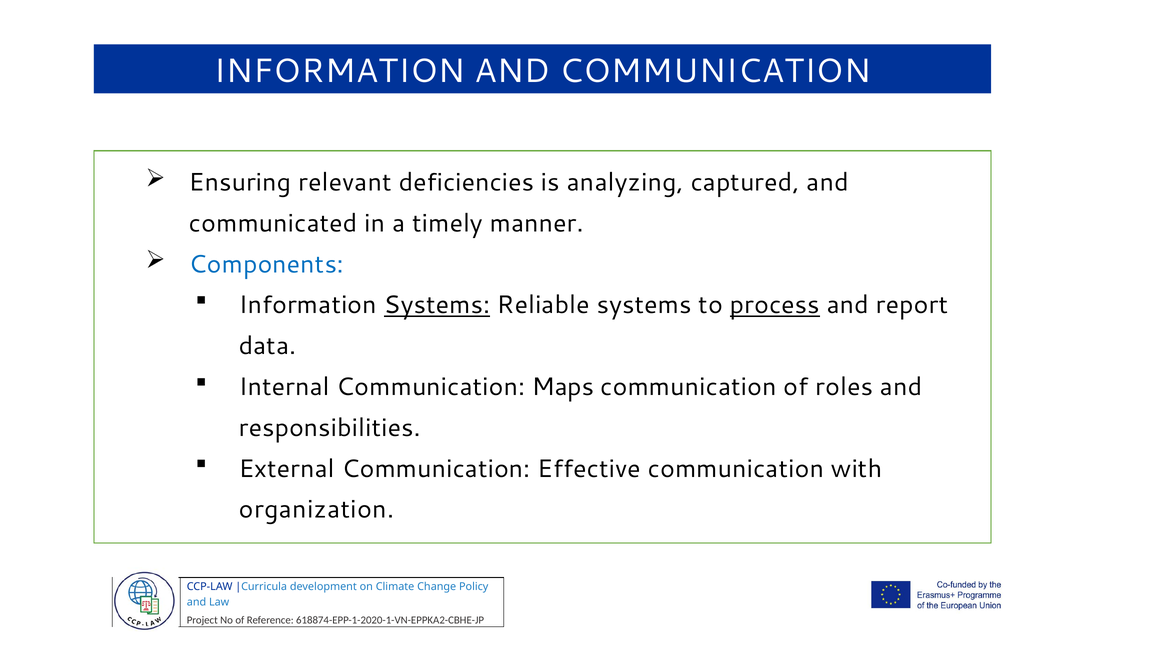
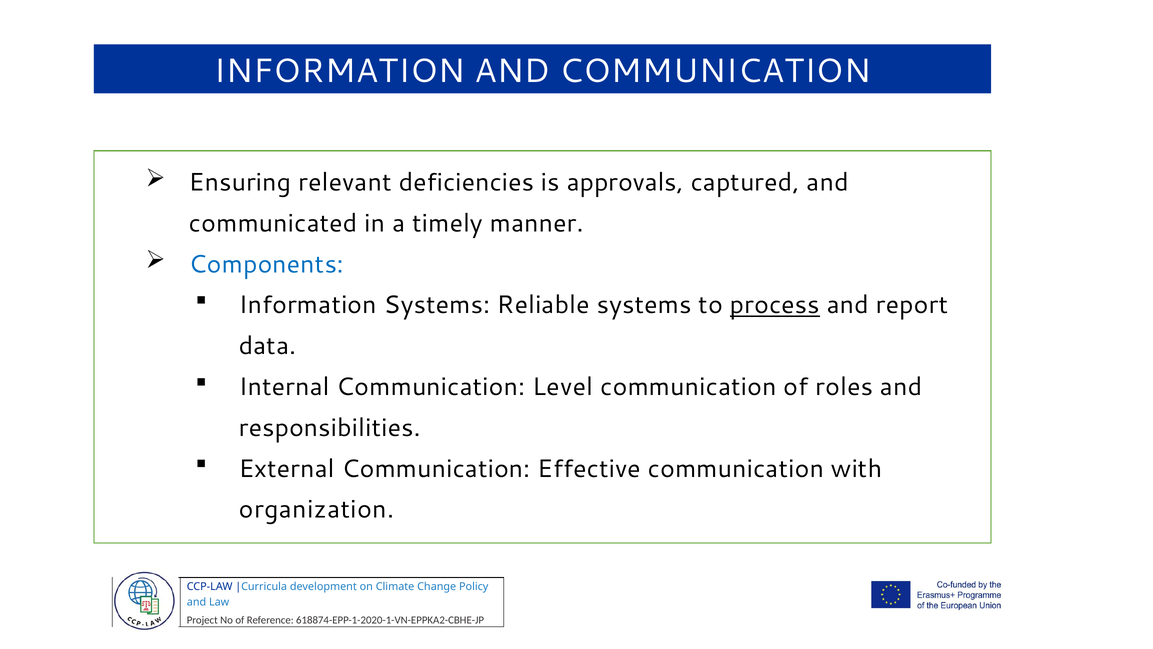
analyzing: analyzing -> approvals
Systems at (437, 305) underline: present -> none
Maps: Maps -> Level
